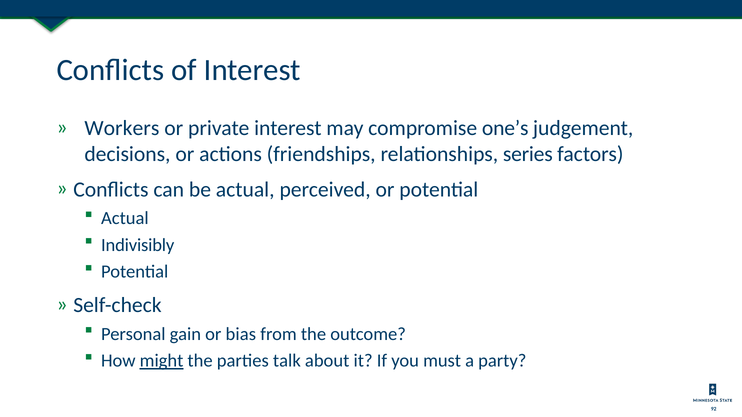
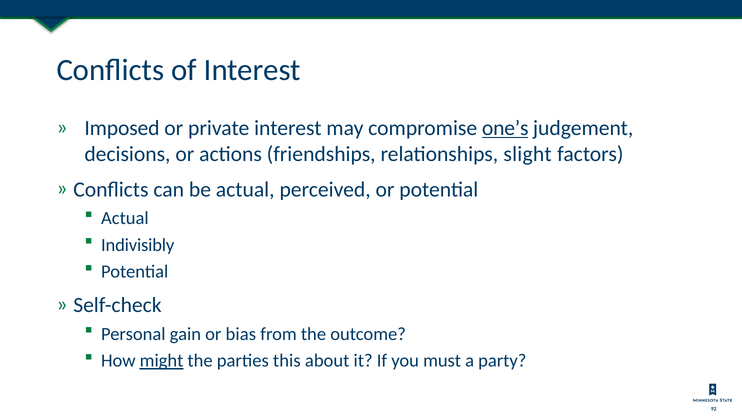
Workers: Workers -> Imposed
one’s underline: none -> present
series: series -> slight
talk: talk -> this
